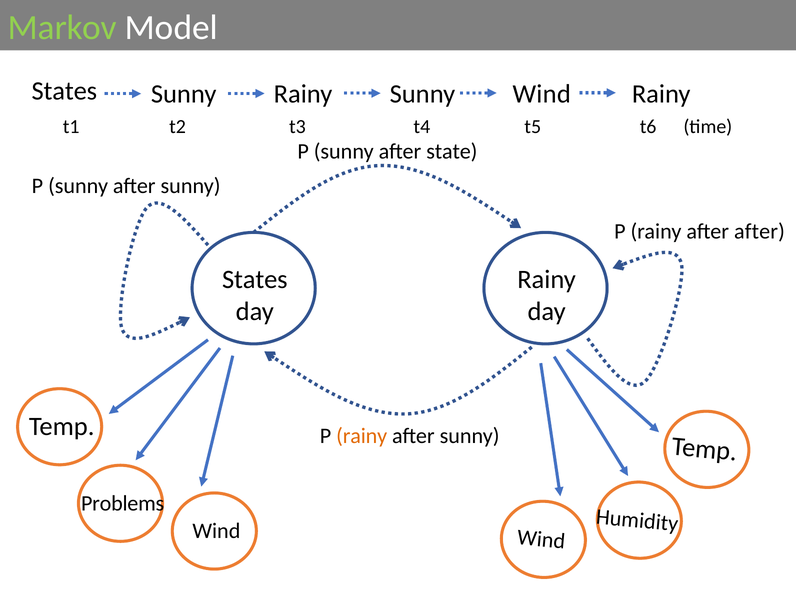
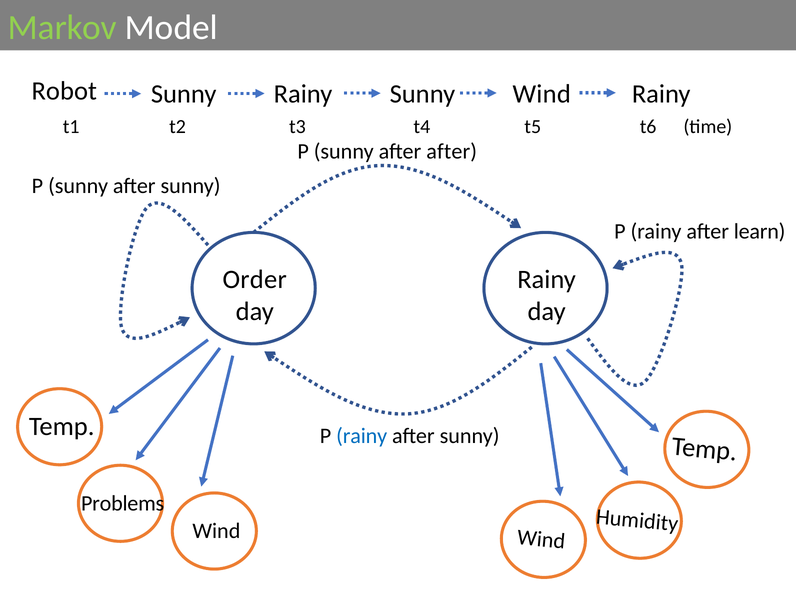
States at (64, 91): States -> Robot
after state: state -> after
after after: after -> learn
States at (255, 280): States -> Order
rainy at (362, 436) colour: orange -> blue
